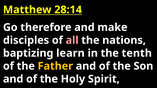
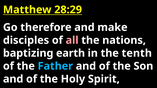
28:14: 28:14 -> 28:29
learn: learn -> earth
Father colour: yellow -> light blue
